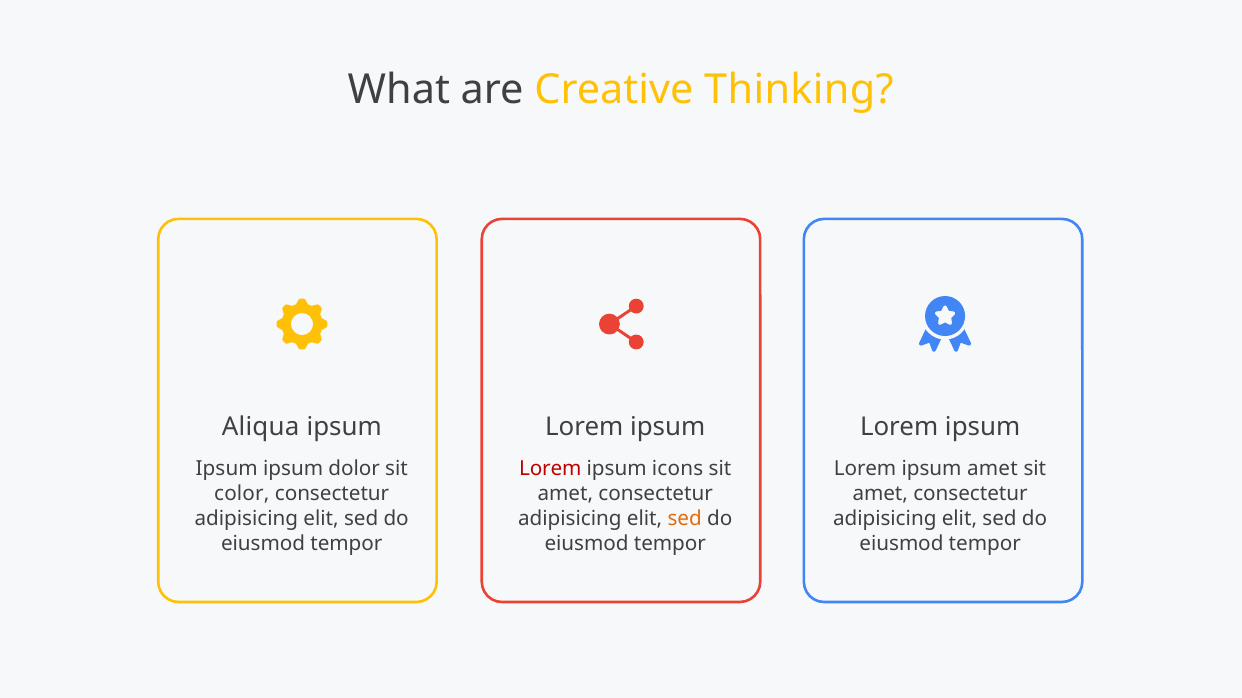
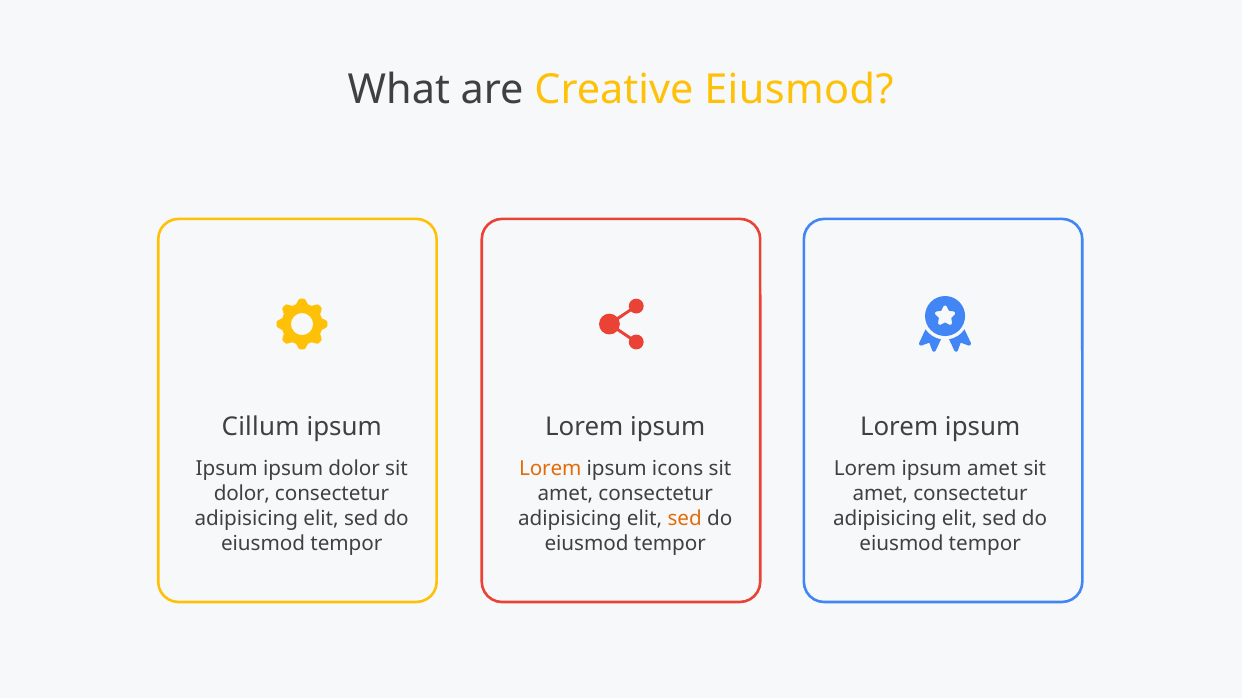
Creative Thinking: Thinking -> Eiusmod
Aliqua: Aliqua -> Cillum
Lorem at (550, 469) colour: red -> orange
color at (242, 494): color -> dolor
